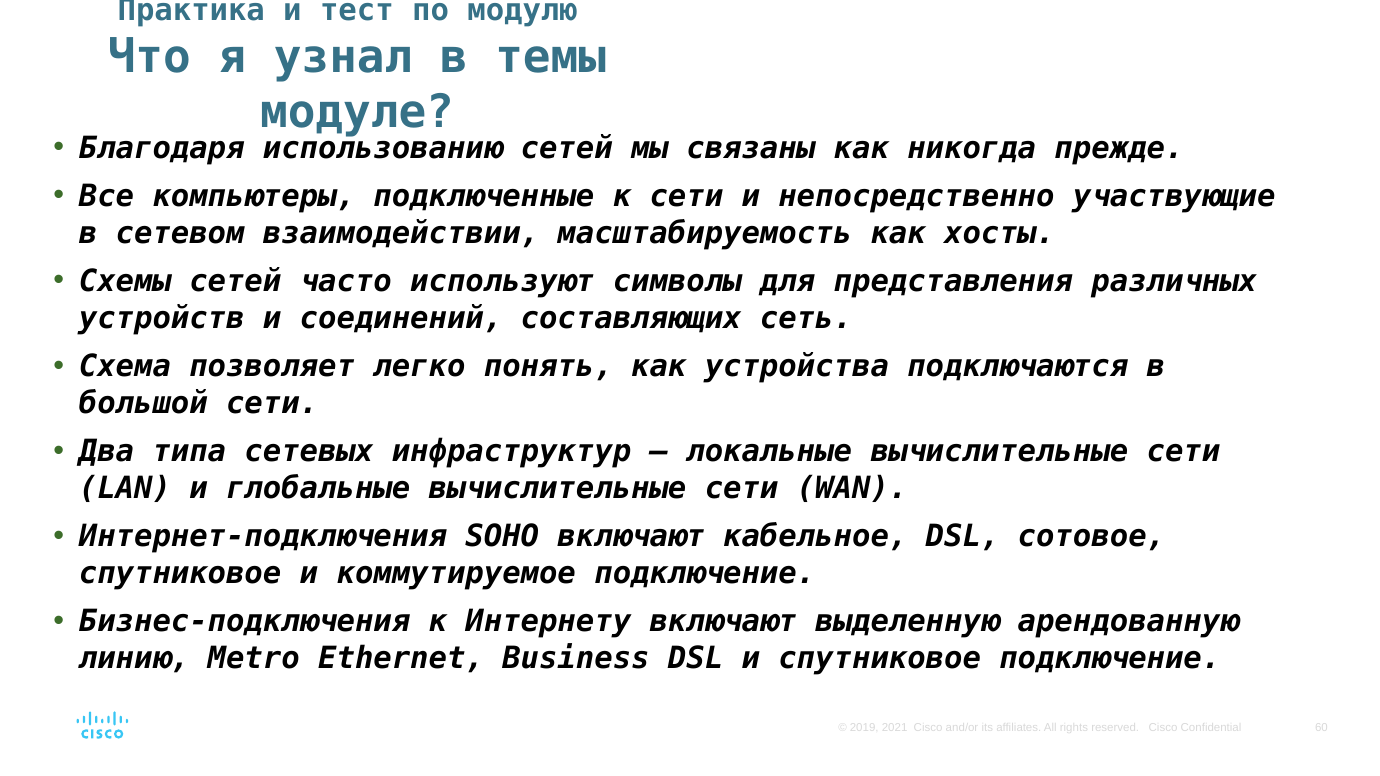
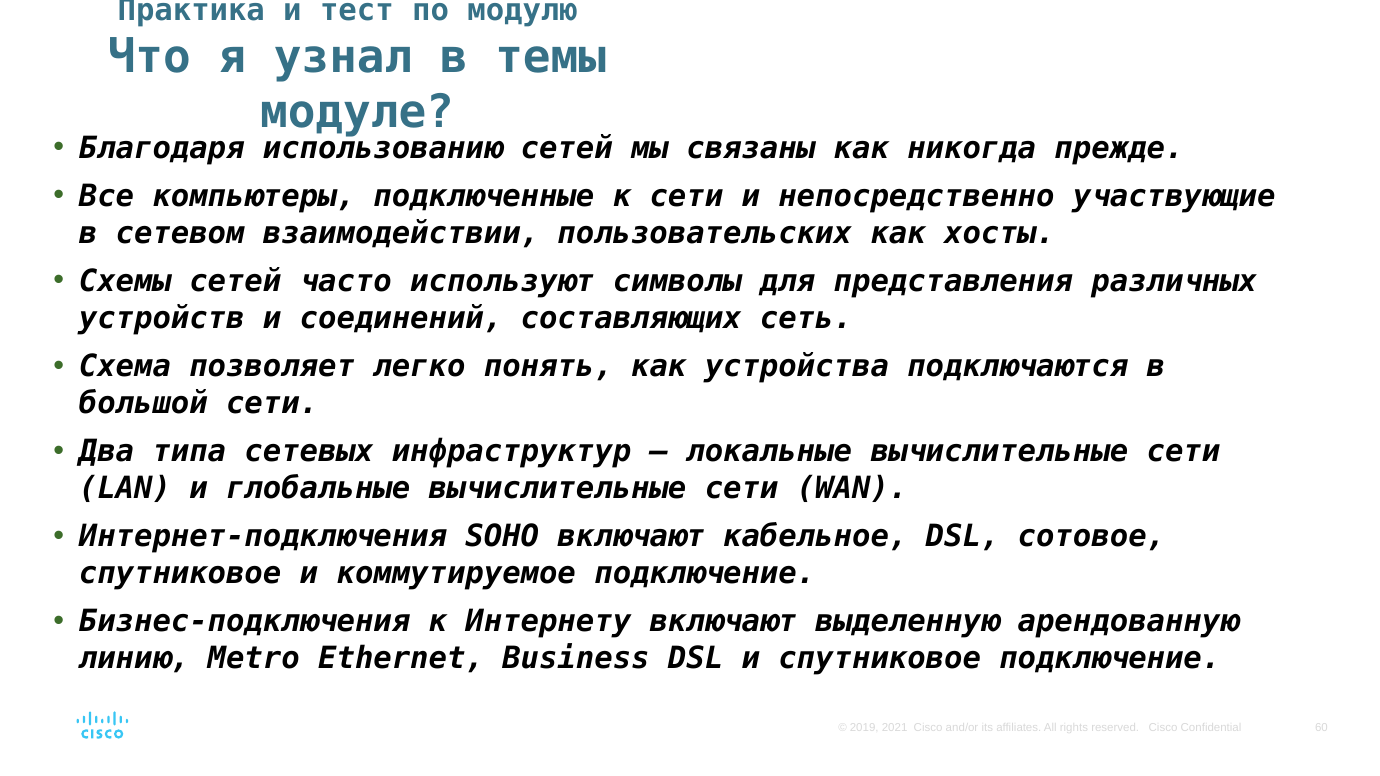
масштабируемость: масштабируемость -> пользовательских
